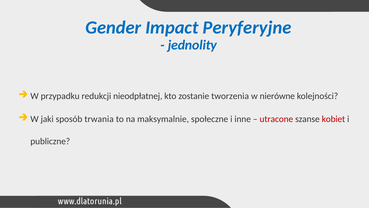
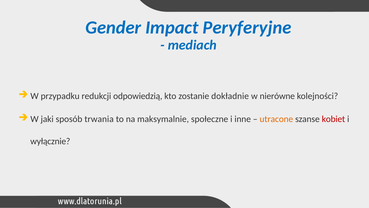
jednolity: jednolity -> mediach
nieodpłatnej: nieodpłatnej -> odpowiedzią
tworzenia: tworzenia -> dokładnie
utracone colour: red -> orange
publiczne: publiczne -> wyłącznie
